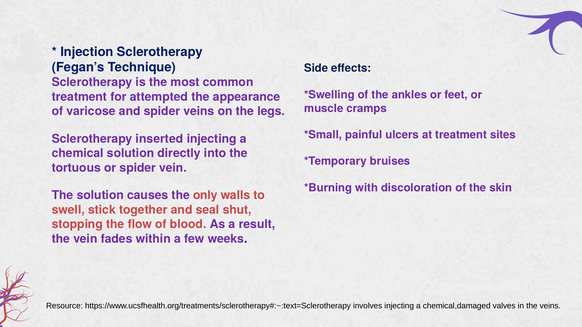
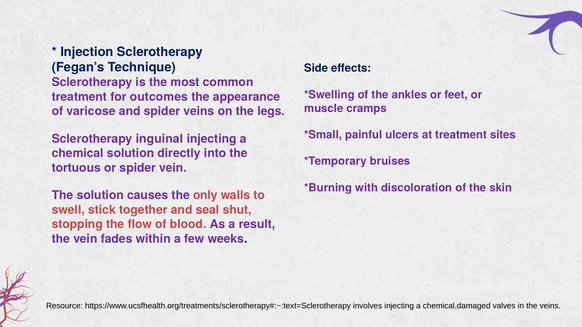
attempted: attempted -> outcomes
inserted: inserted -> inguinal
